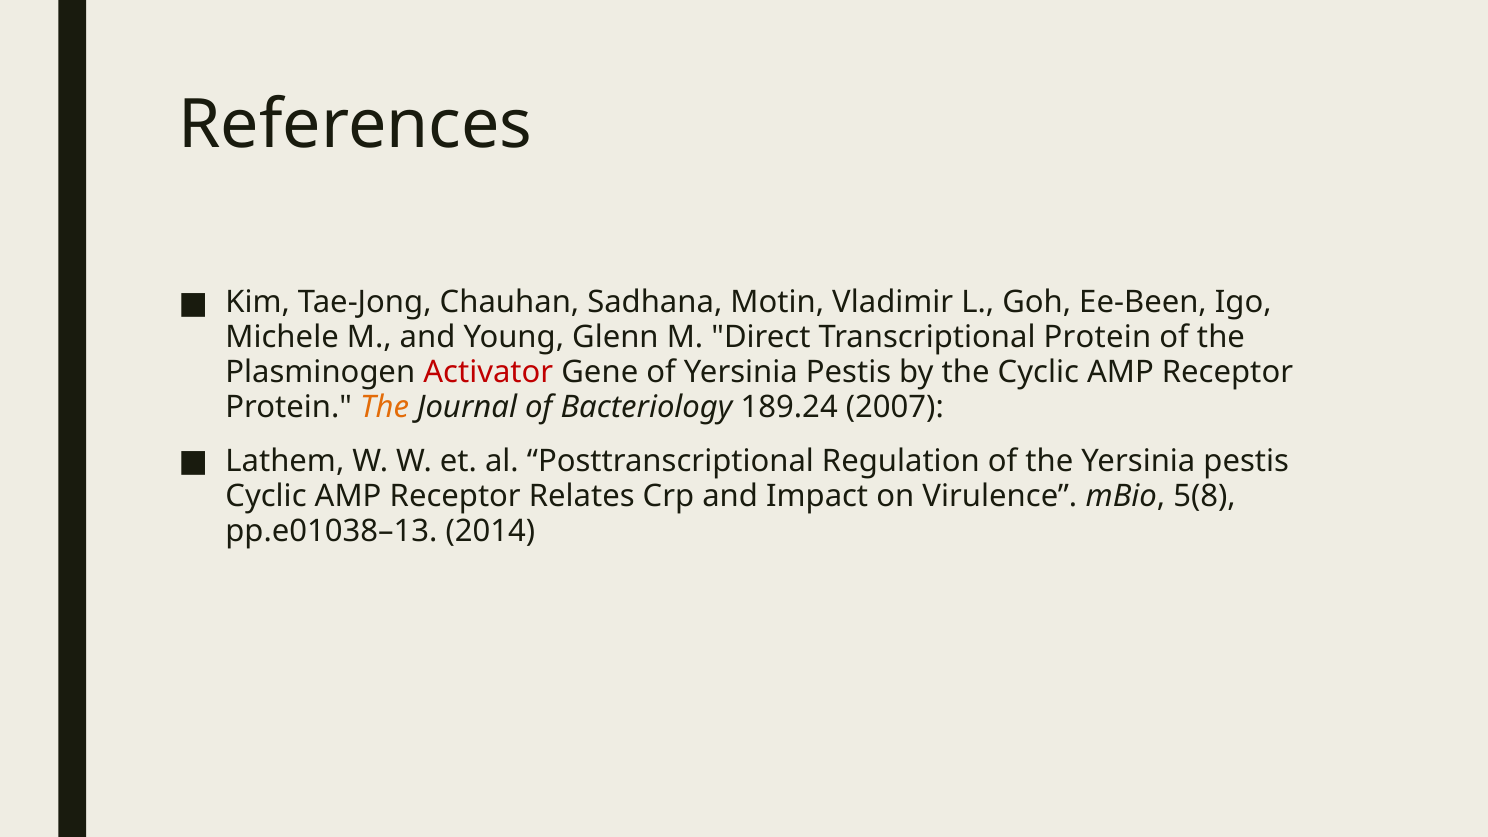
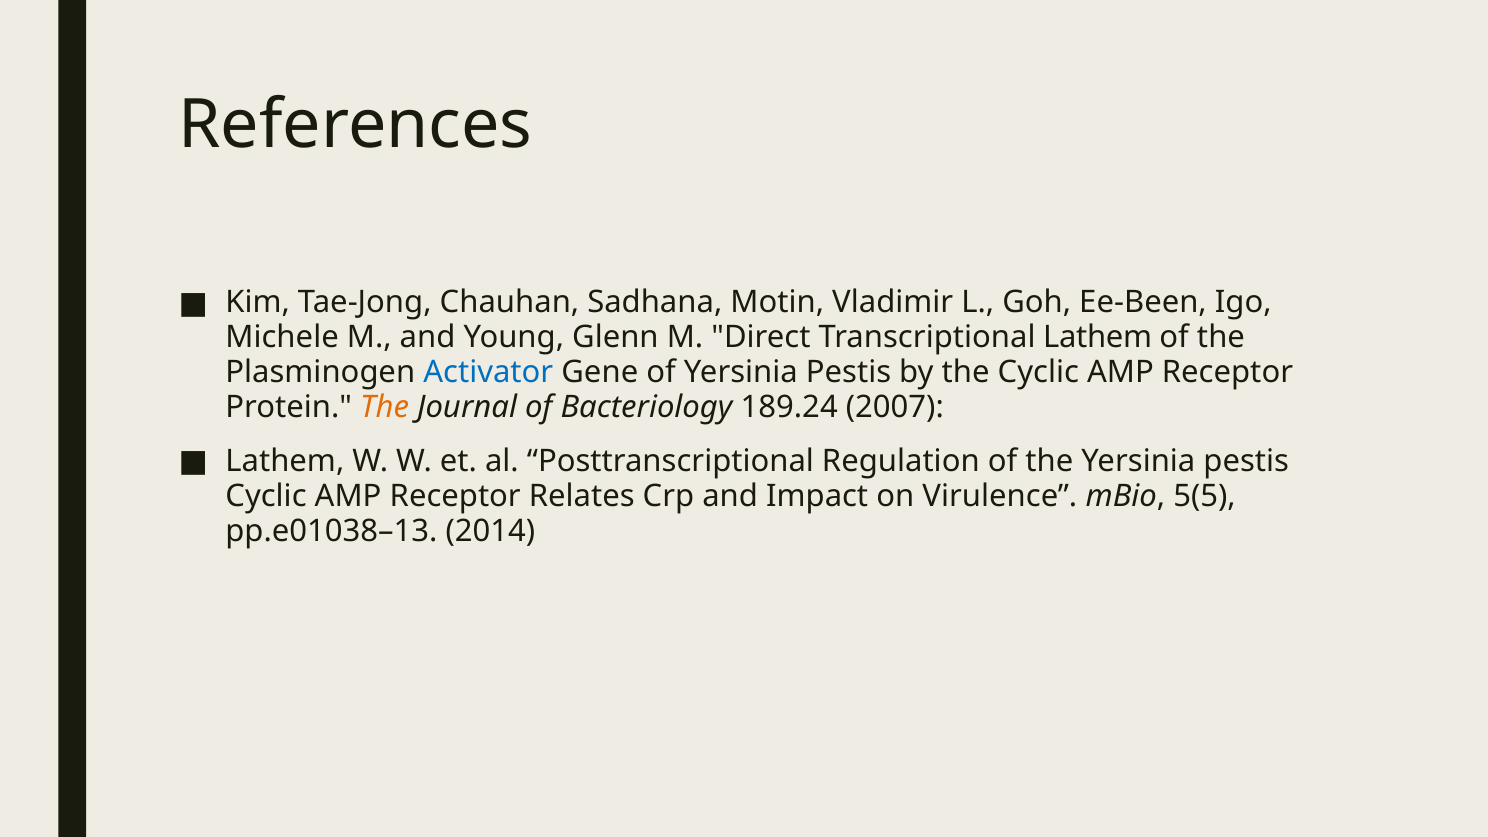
Transcriptional Protein: Protein -> Lathem
Activator colour: red -> blue
5(8: 5(8 -> 5(5
